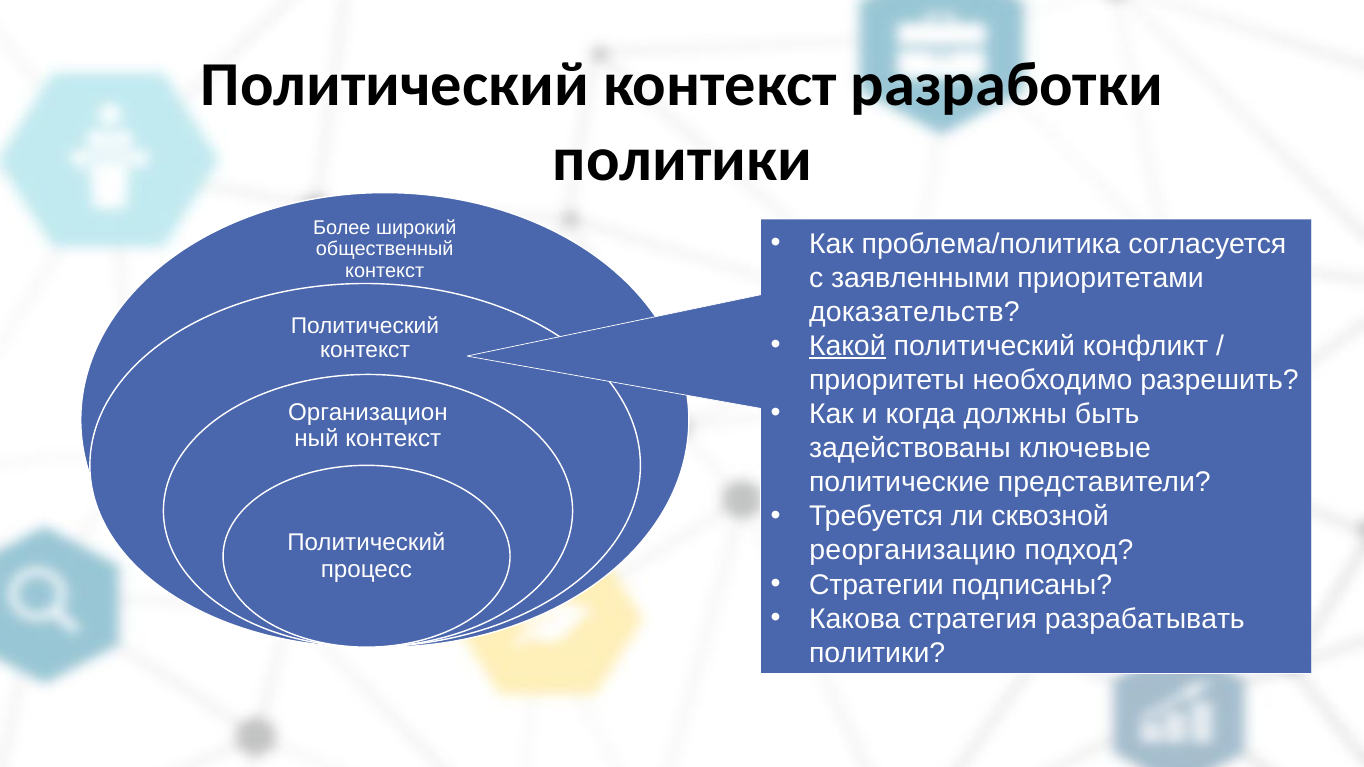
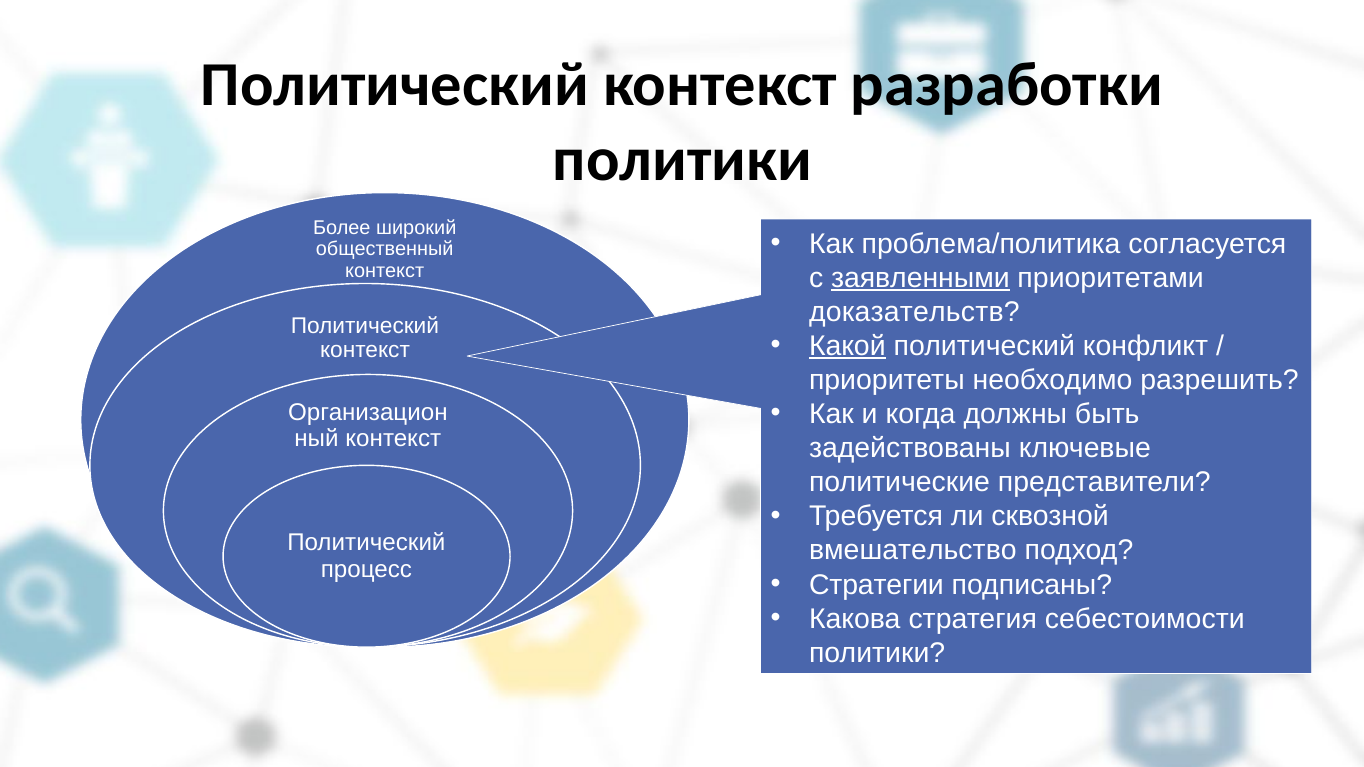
заявленными underline: none -> present
реорганизацию: реорганизацию -> вмешательство
разрабатывать: разрабатывать -> себестоимости
